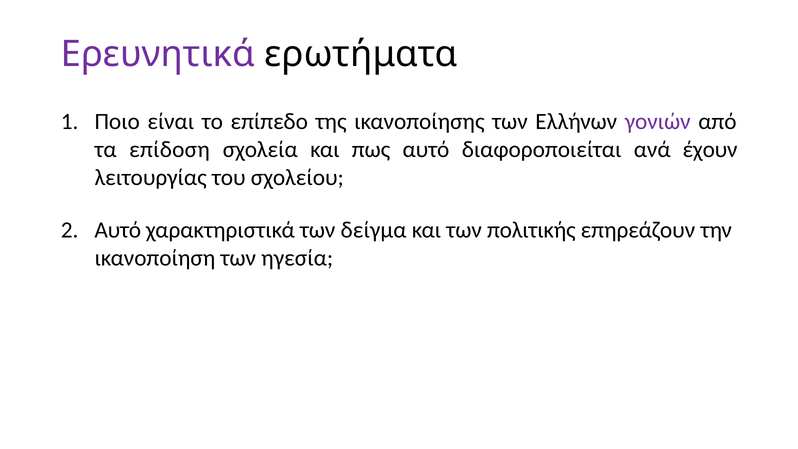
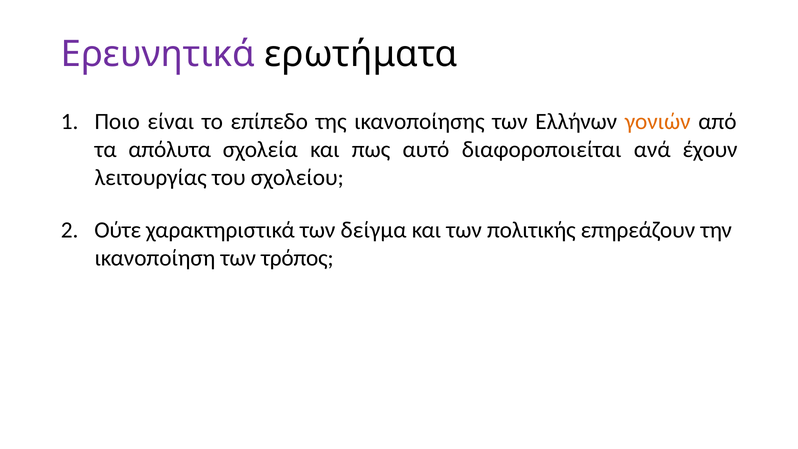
γονιών colour: purple -> orange
επίδοση: επίδοση -> απόλυτα
Αυτό at (118, 230): Αυτό -> Ούτε
ηγεσία: ηγεσία -> τρόπος
